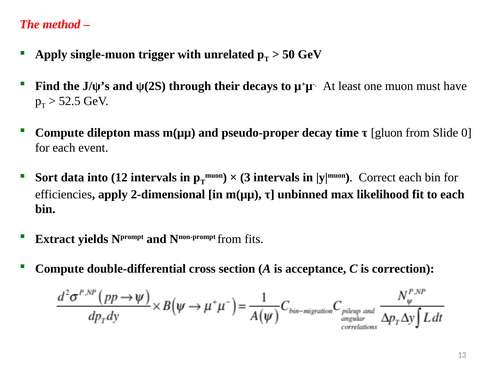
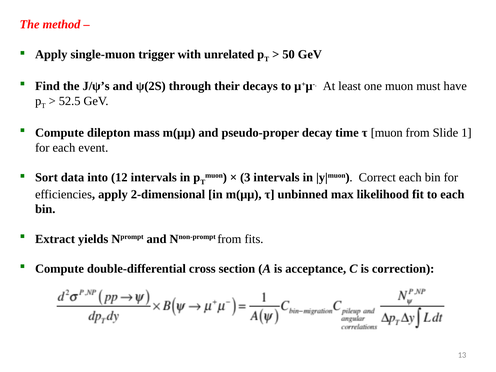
τ gluon: gluon -> muon
0: 0 -> 1
